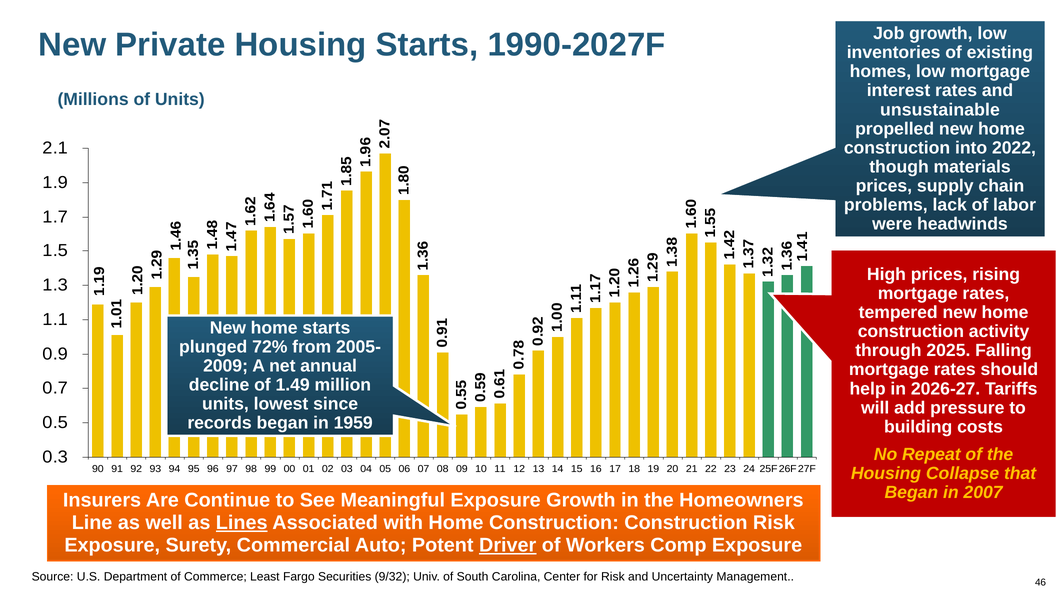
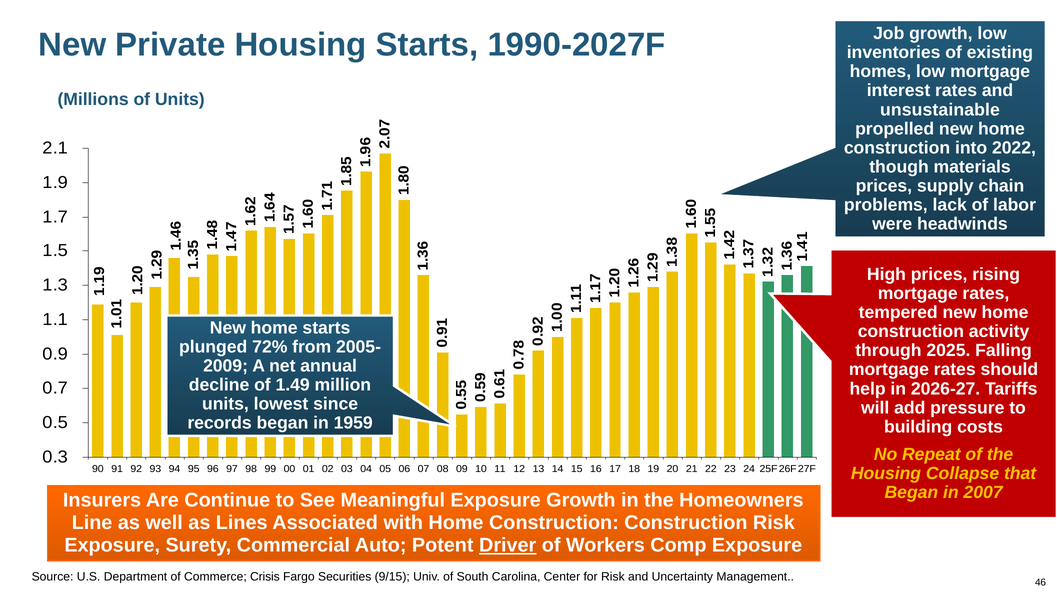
Lines underline: present -> none
Least: Least -> Crisis
9/32: 9/32 -> 9/15
